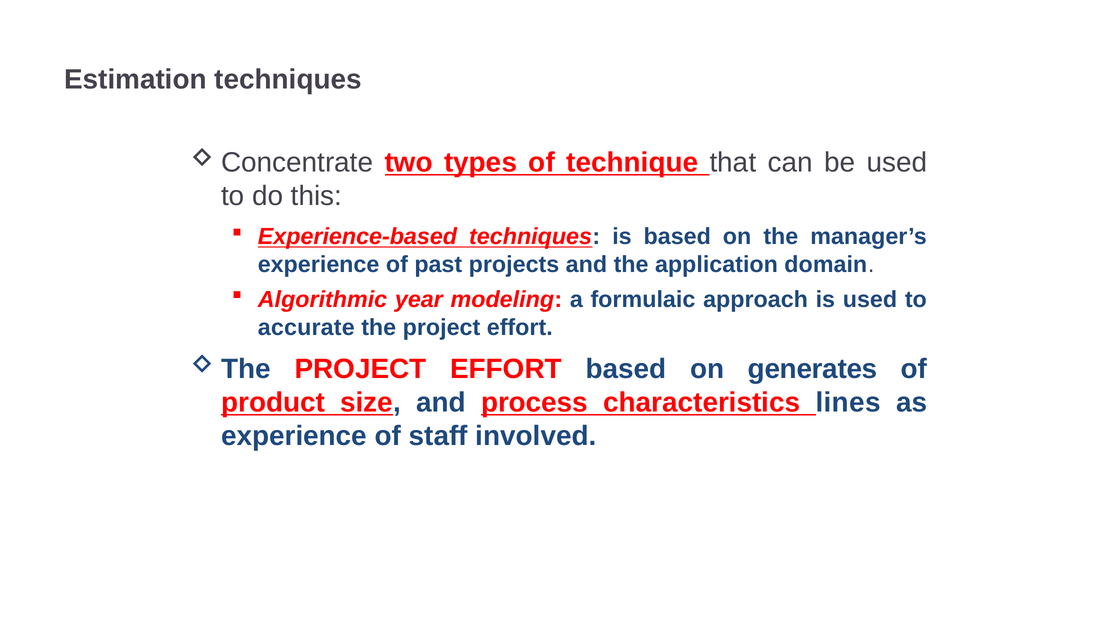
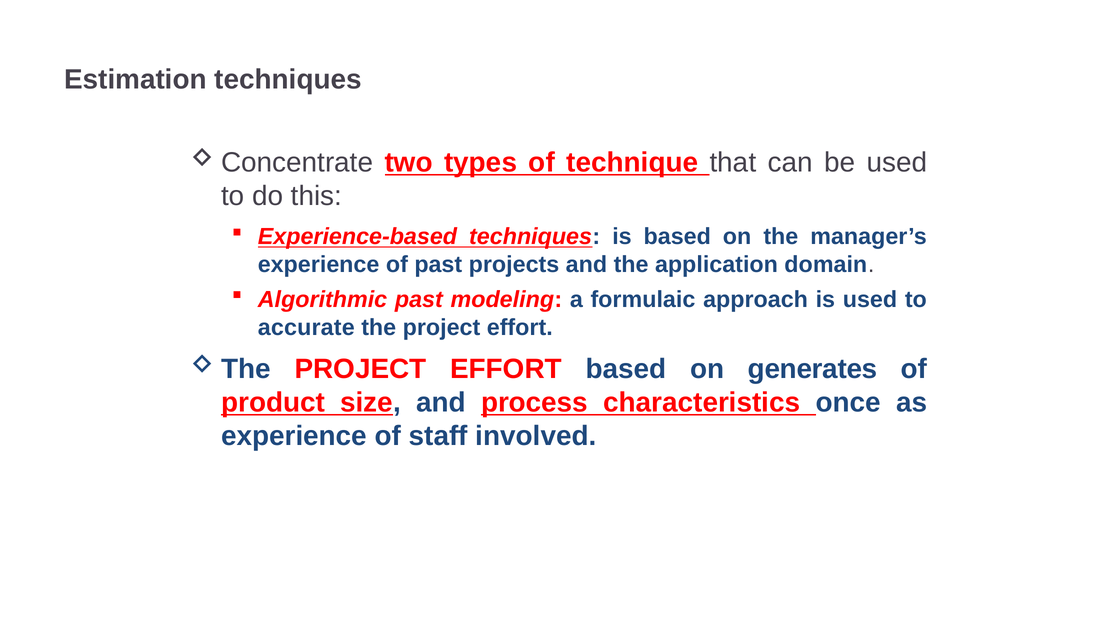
Algorithmic year: year -> past
lines: lines -> once
